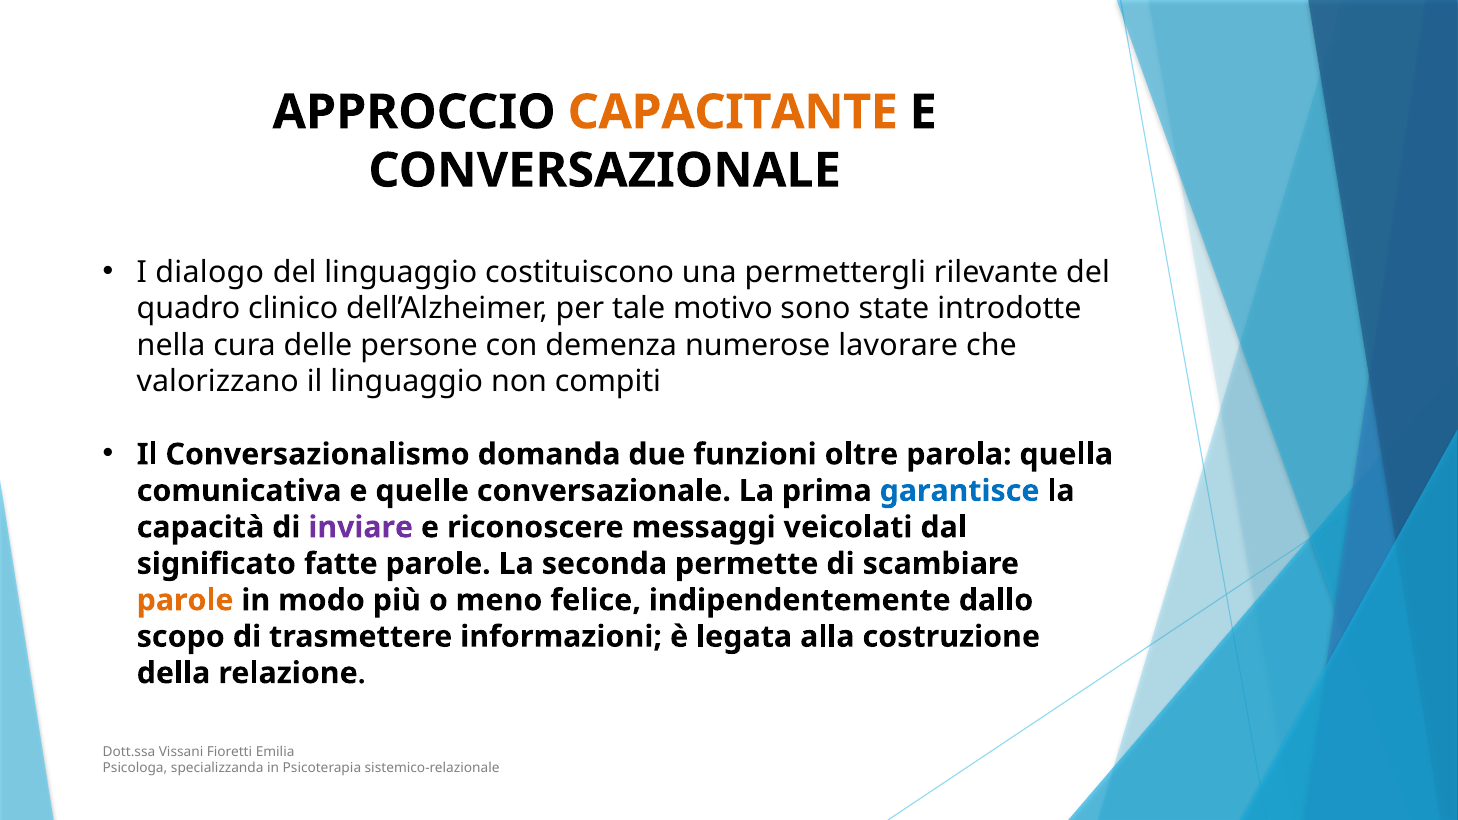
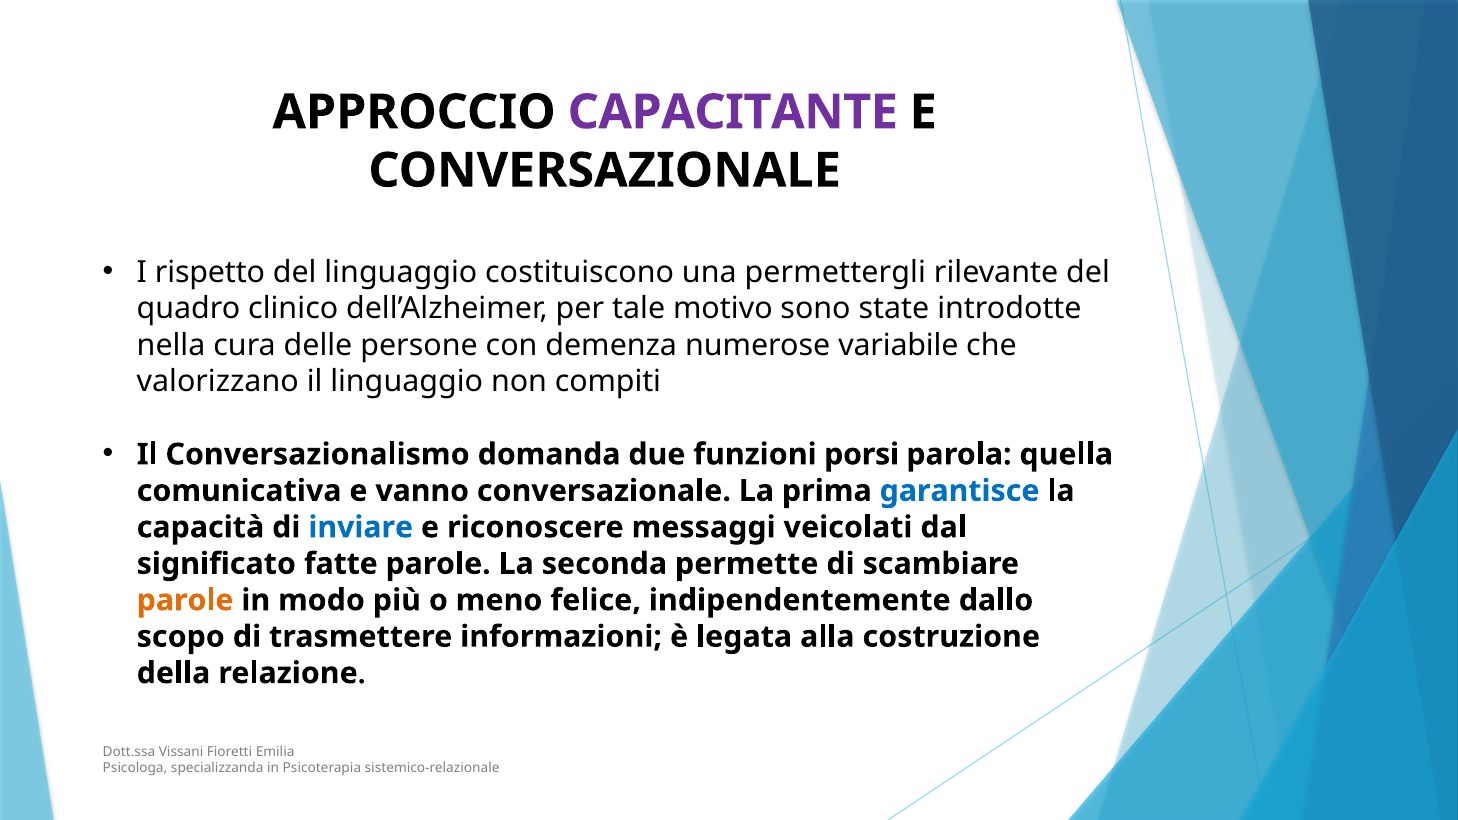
CAPACITANTE colour: orange -> purple
dialogo: dialogo -> rispetto
lavorare: lavorare -> variabile
oltre: oltre -> porsi
quelle: quelle -> vanno
inviare colour: purple -> blue
